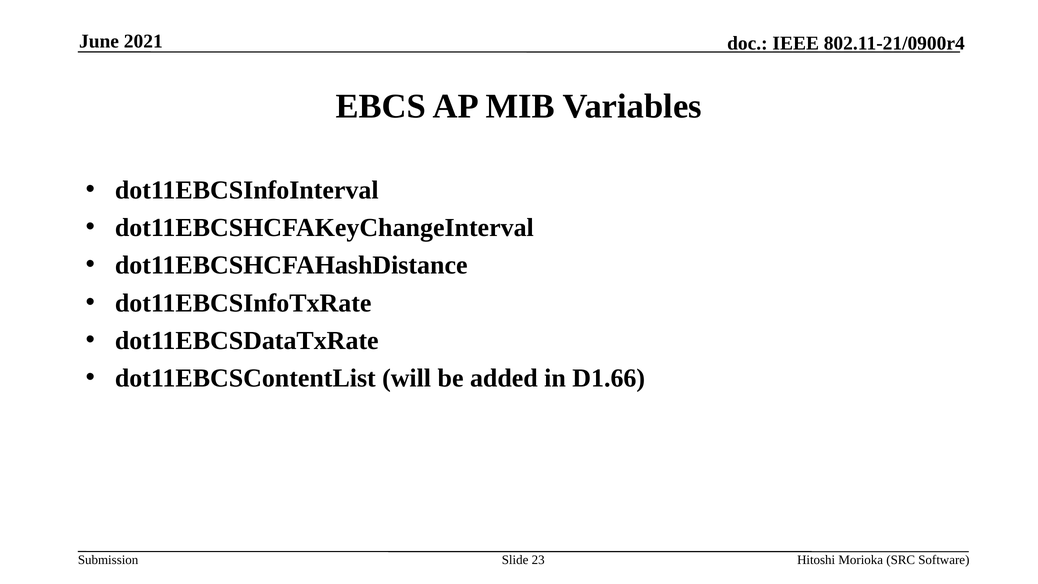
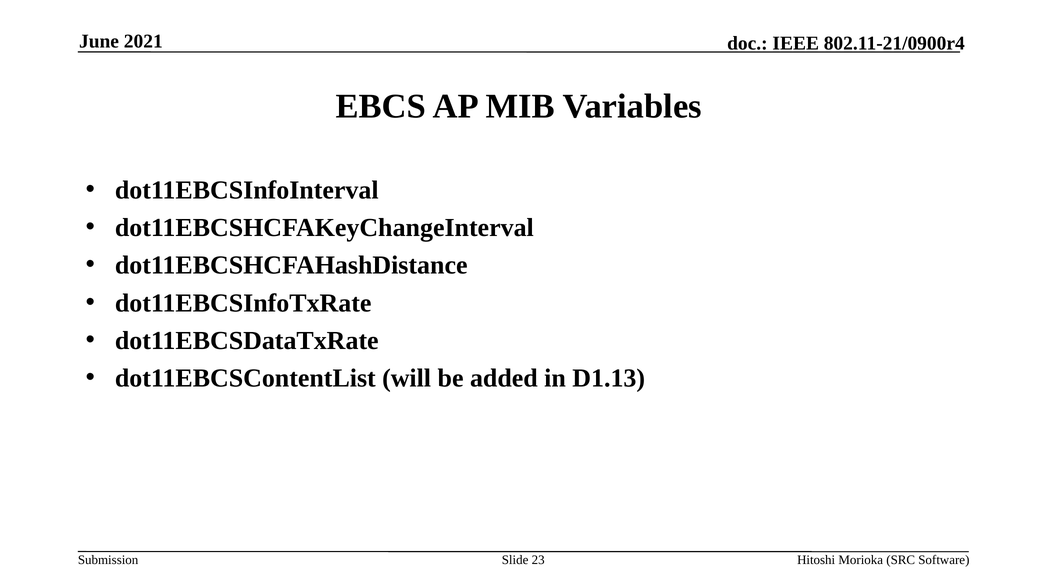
D1.66: D1.66 -> D1.13
